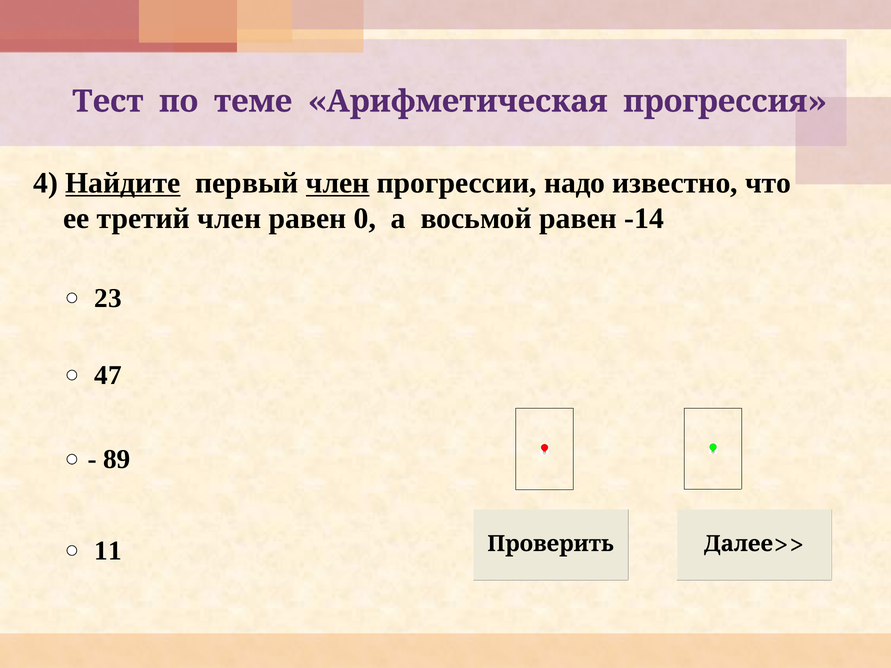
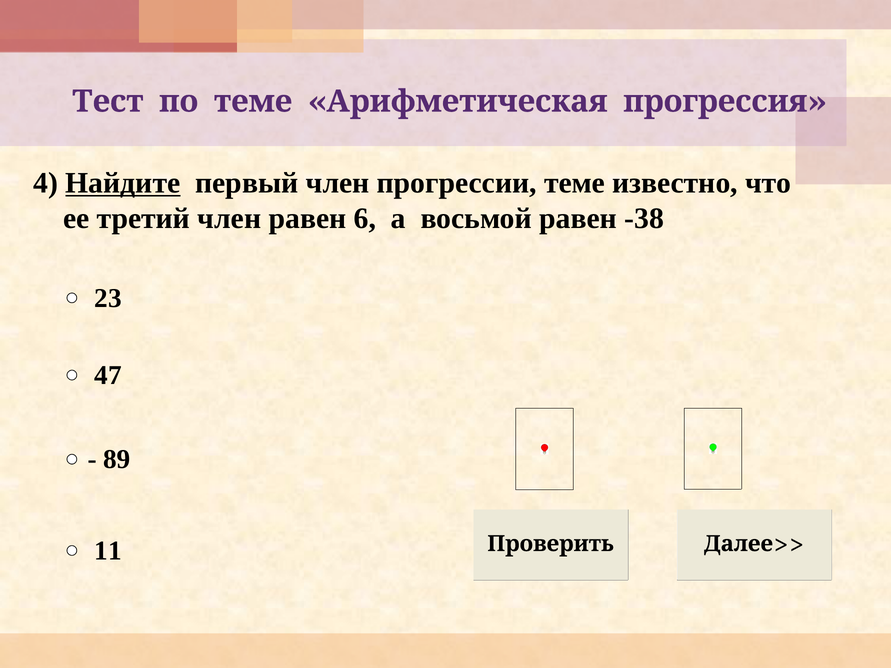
член at (338, 183) underline: present -> none
прогрессии надо: надо -> теме
0: 0 -> 6
-14: -14 -> -38
